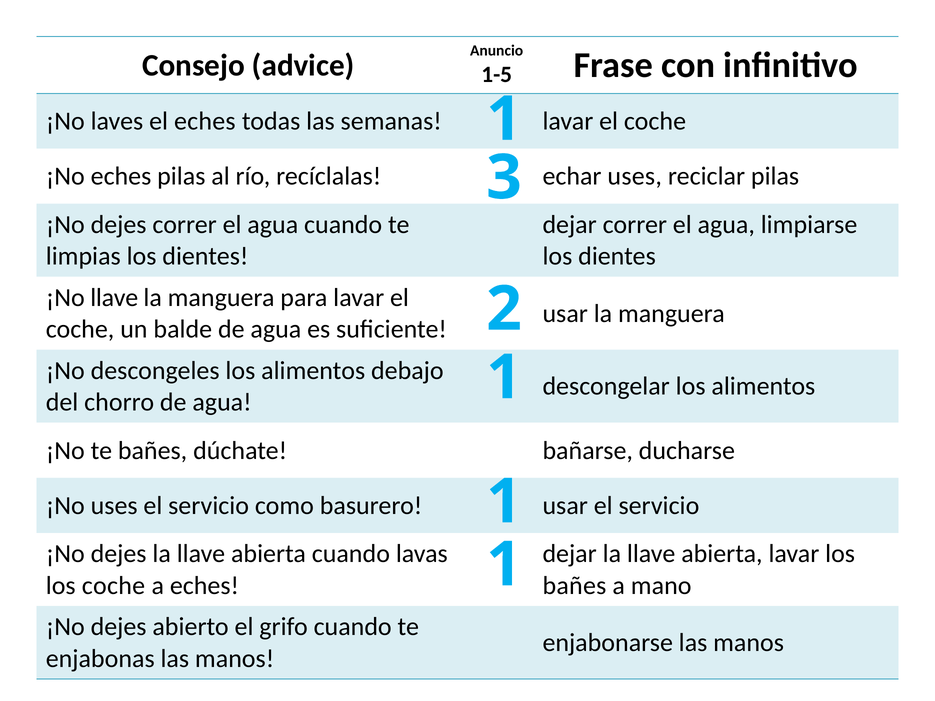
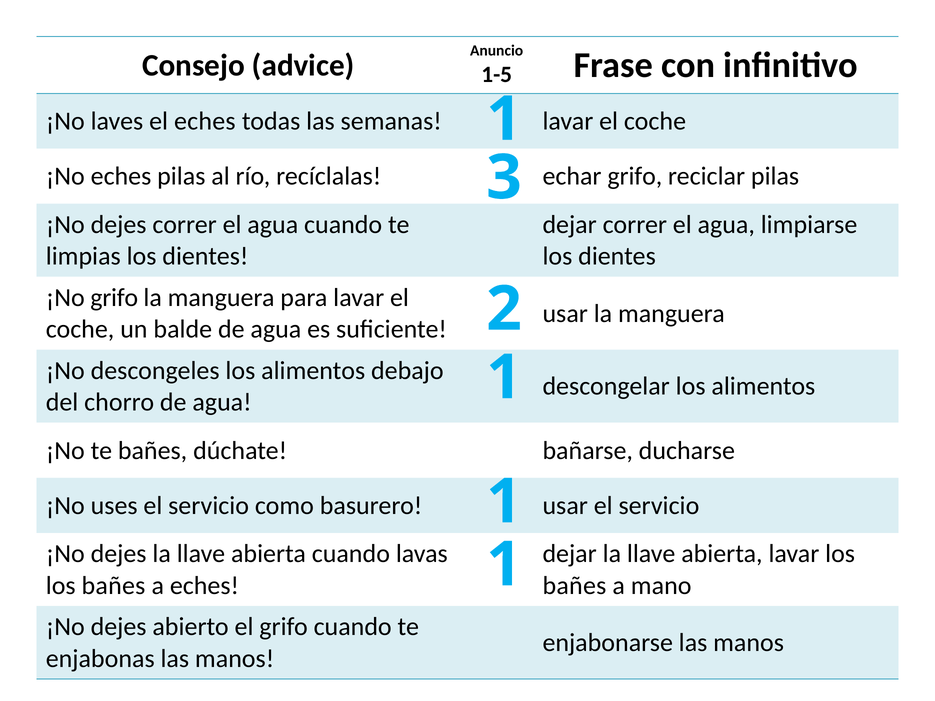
echar uses: uses -> grifo
¡No llave: llave -> grifo
coche at (113, 586): coche -> bañes
